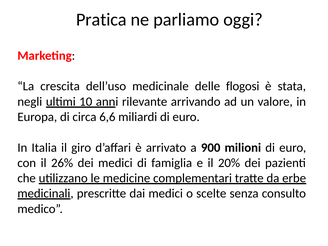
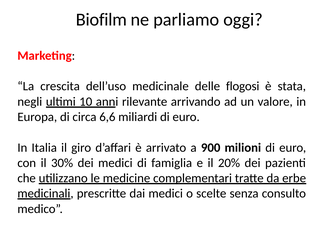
Pratica: Pratica -> Biofilm
26%: 26% -> 30%
